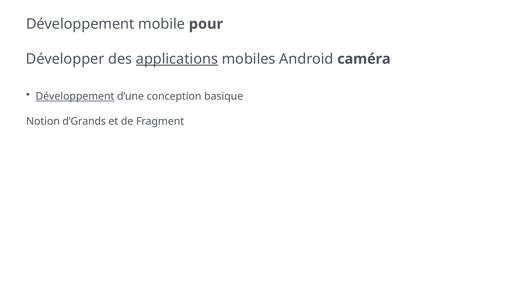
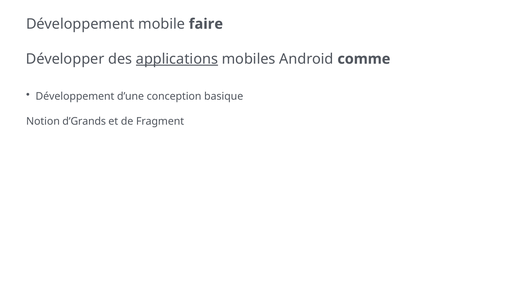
pour: pour -> faire
caméra: caméra -> comme
Développement at (75, 96) underline: present -> none
